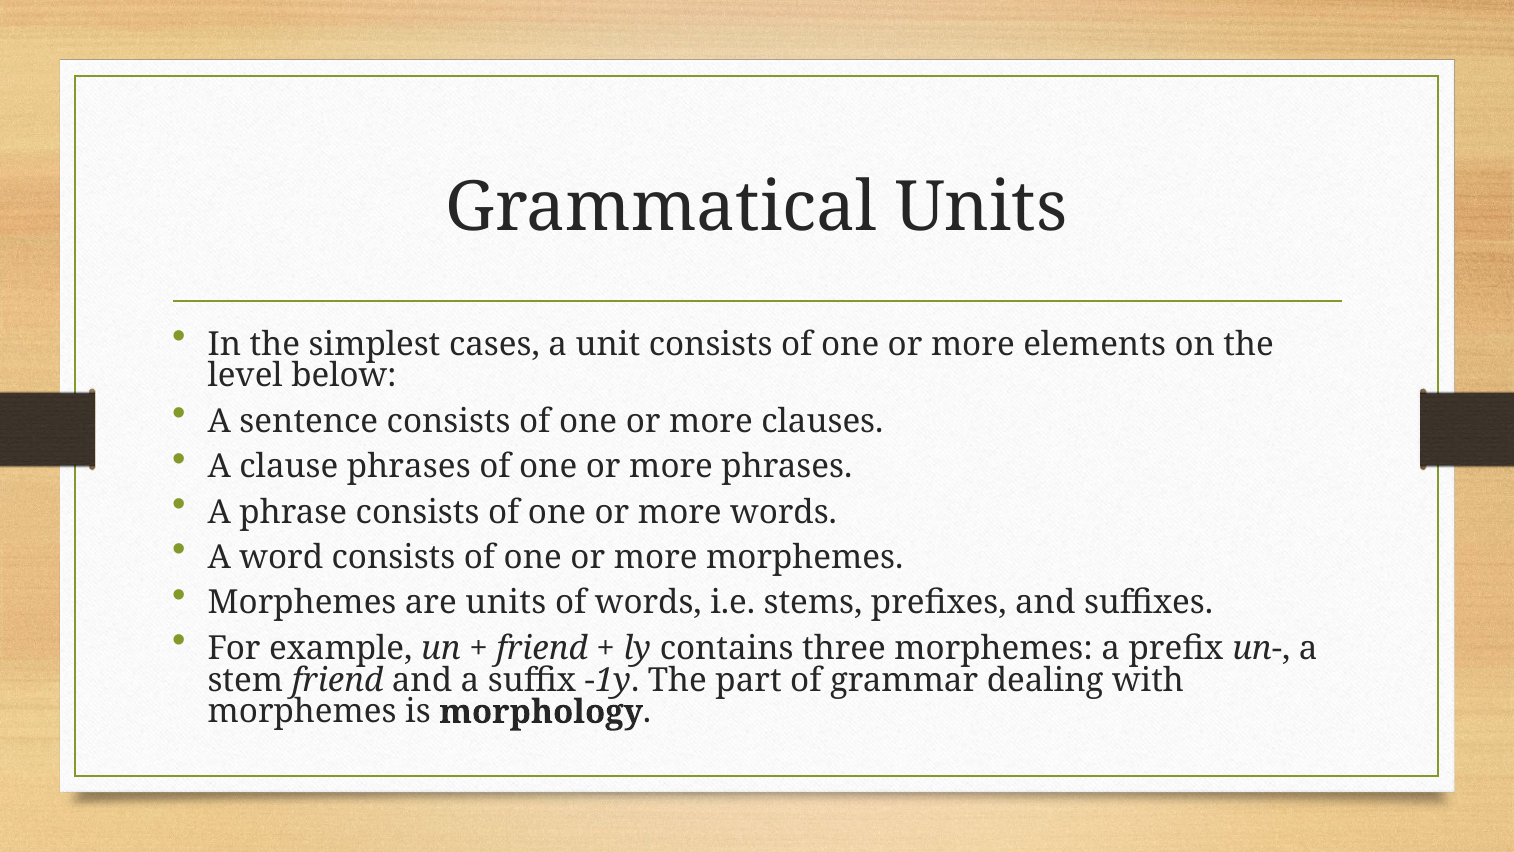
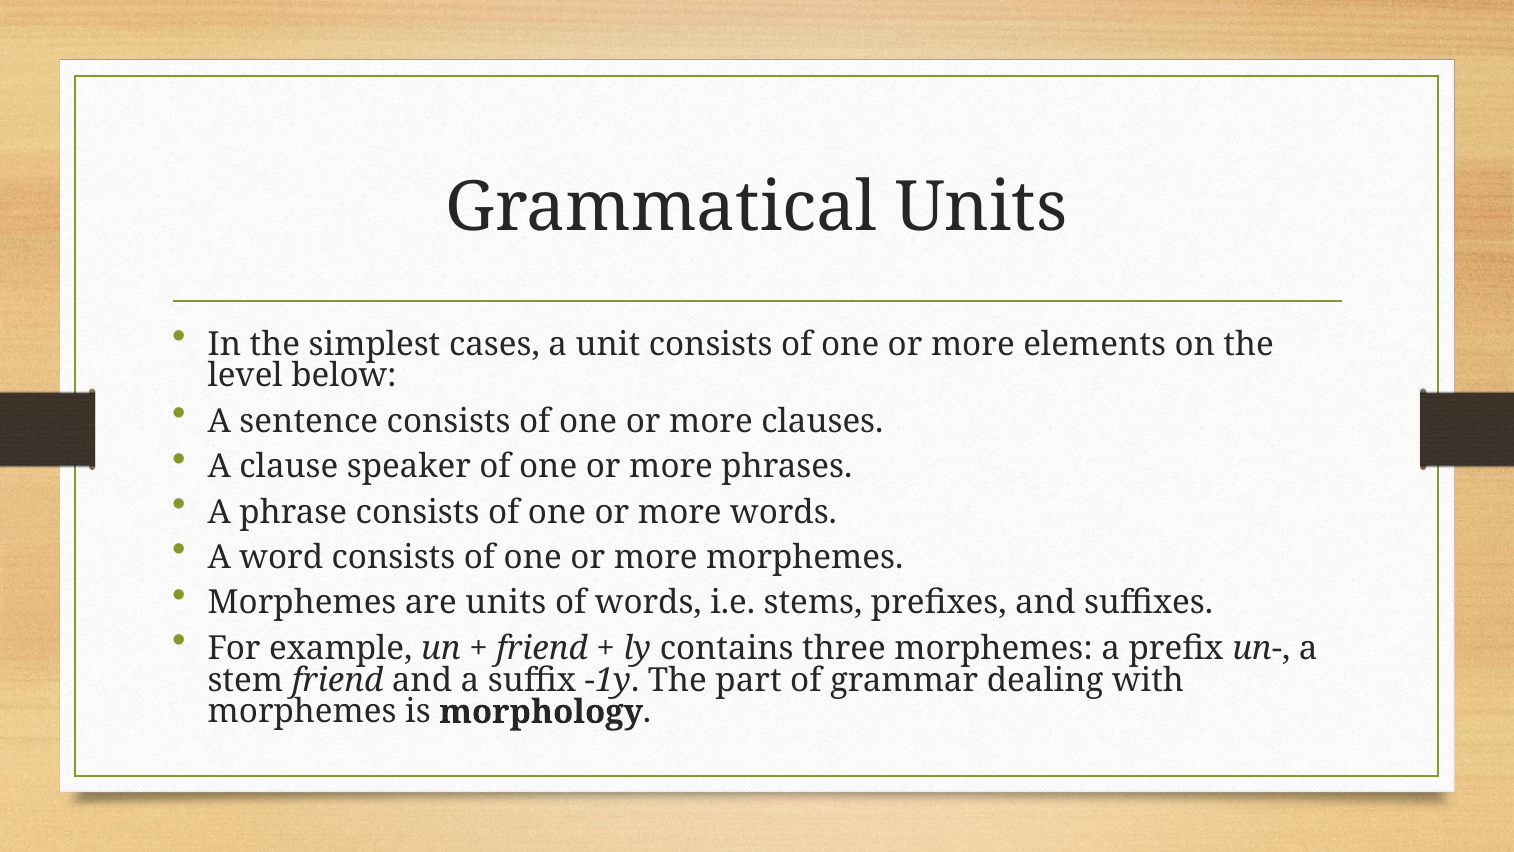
clause phrases: phrases -> speaker
